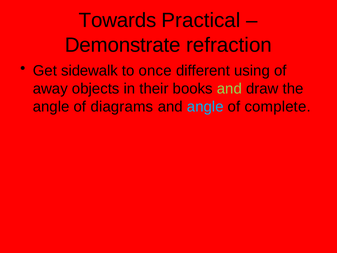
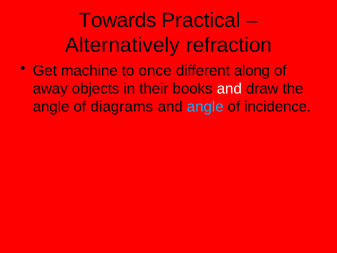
Demonstrate: Demonstrate -> Alternatively
sidewalk: sidewalk -> machine
using: using -> along
and at (229, 89) colour: light green -> white
complete: complete -> incidence
